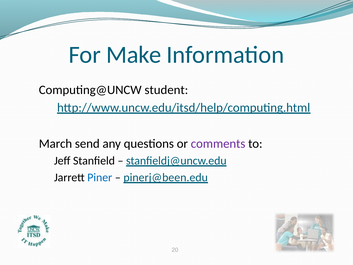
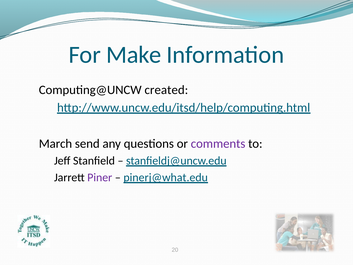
student: student -> created
Piner colour: blue -> purple
pinerj@been.edu: pinerj@been.edu -> pinerj@what.edu
